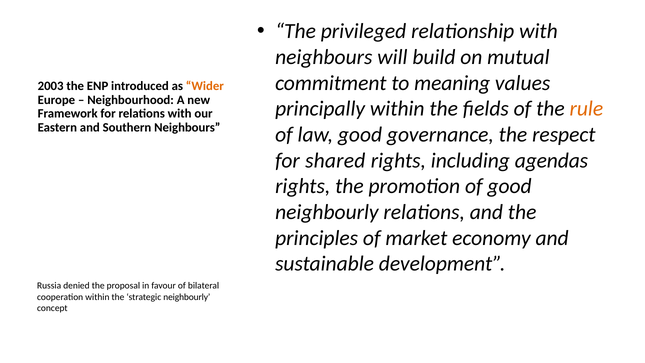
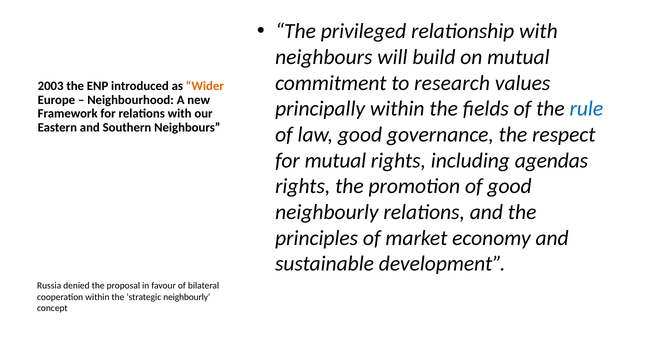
meaning: meaning -> research
rule colour: orange -> blue
for shared: shared -> mutual
